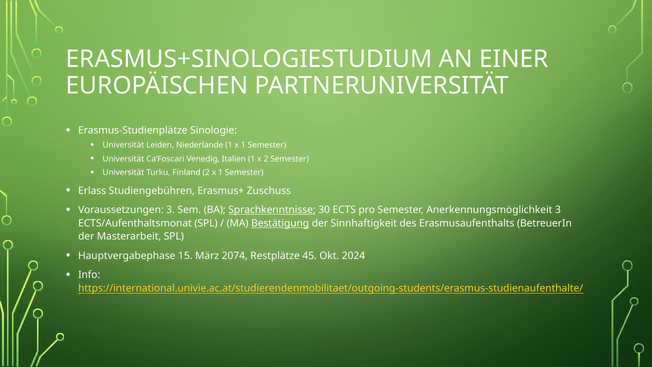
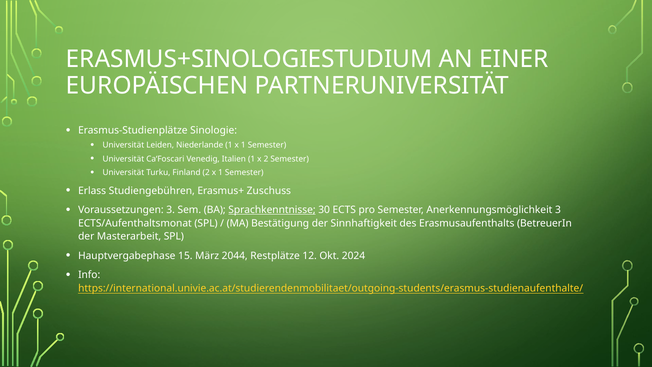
Bestätigung underline: present -> none
2074: 2074 -> 2044
45: 45 -> 12
